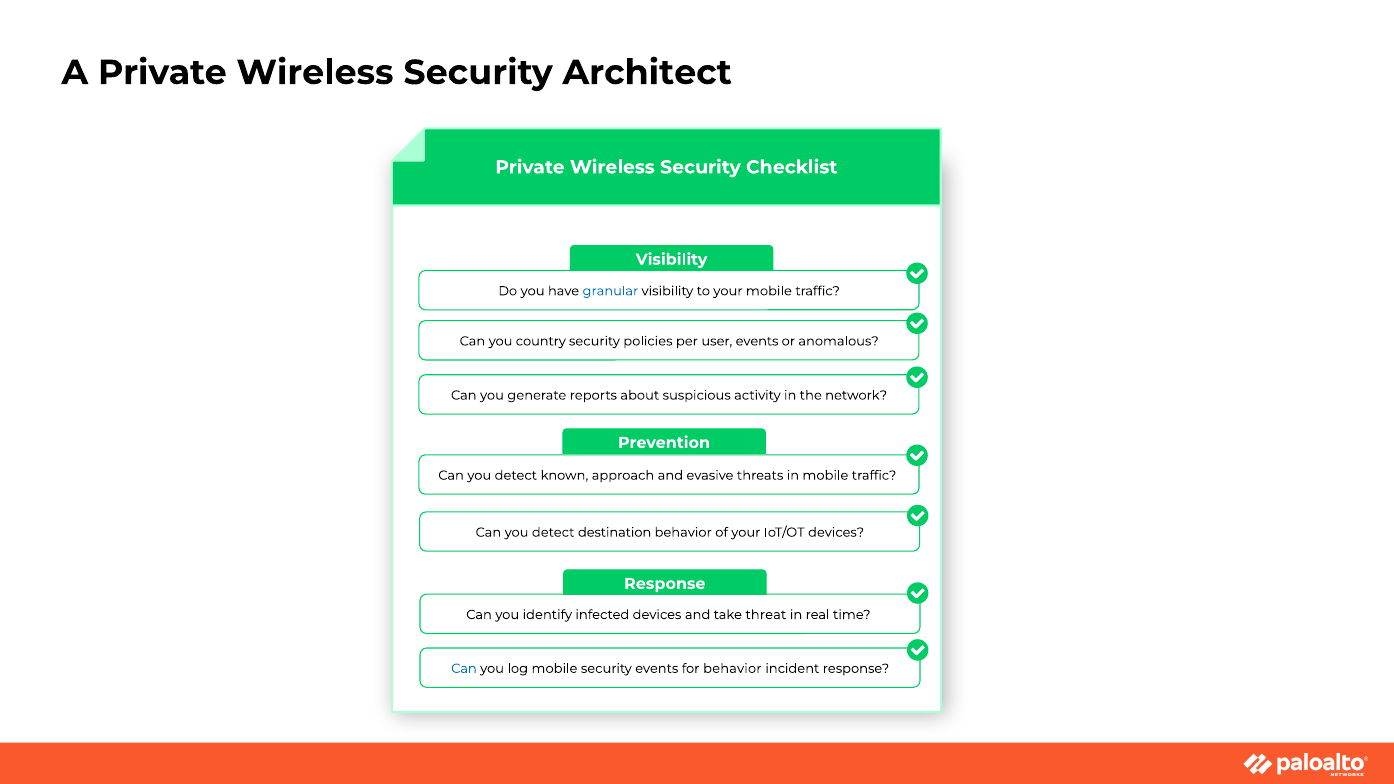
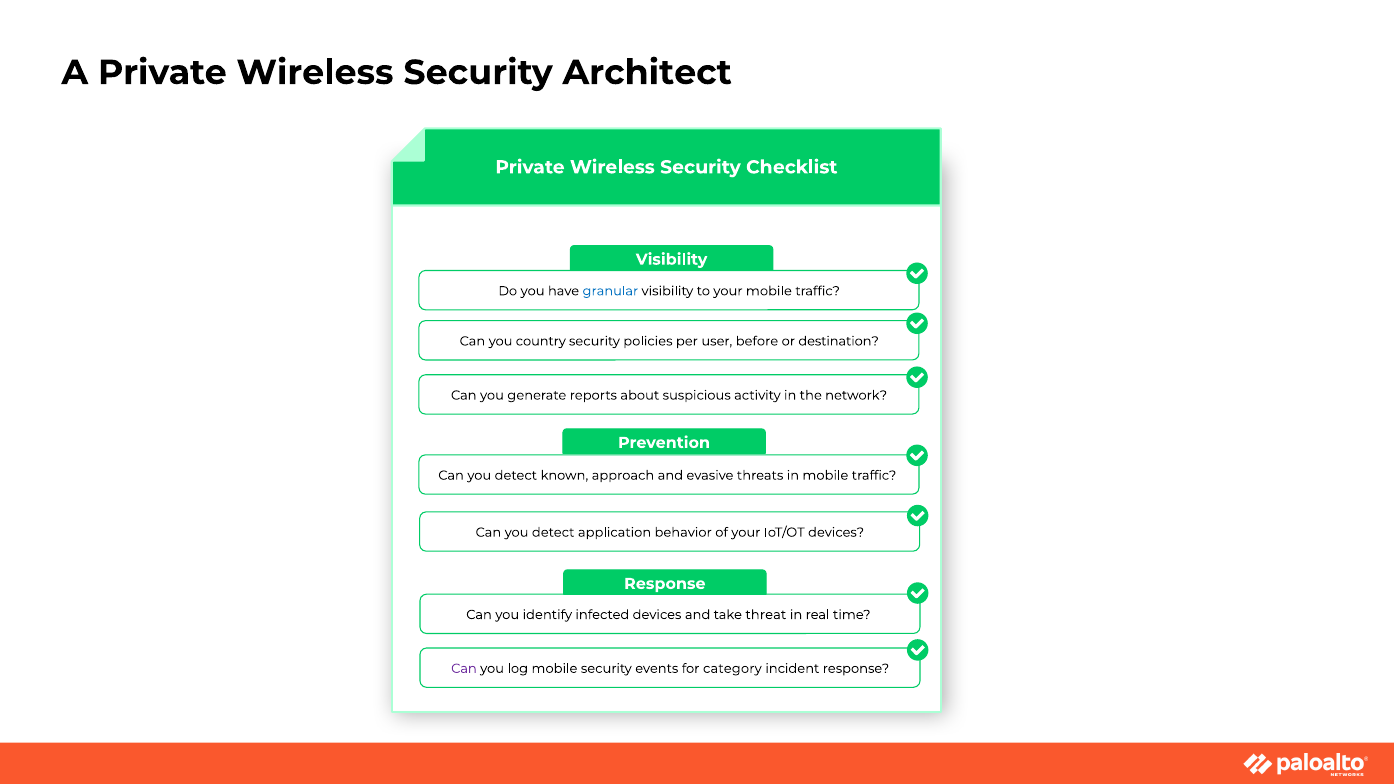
user events: events -> before
anomalous: anomalous -> destination
destination: destination -> application
Can at (464, 669) colour: blue -> purple
for behavior: behavior -> category
